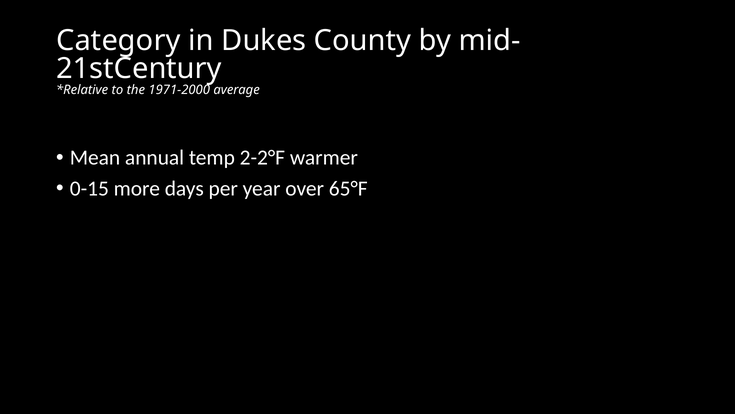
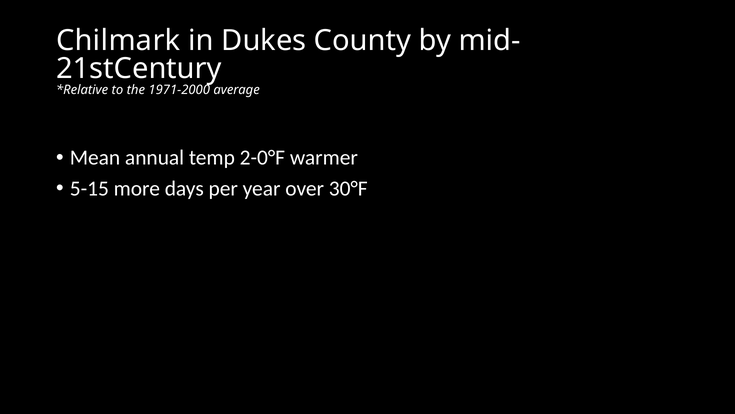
Category: Category -> Chilmark
2-2°F: 2-2°F -> 2-0°F
0-15: 0-15 -> 5-15
65°F: 65°F -> 30°F
